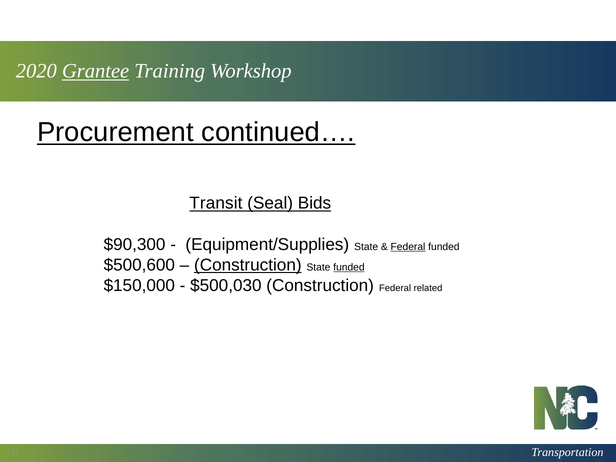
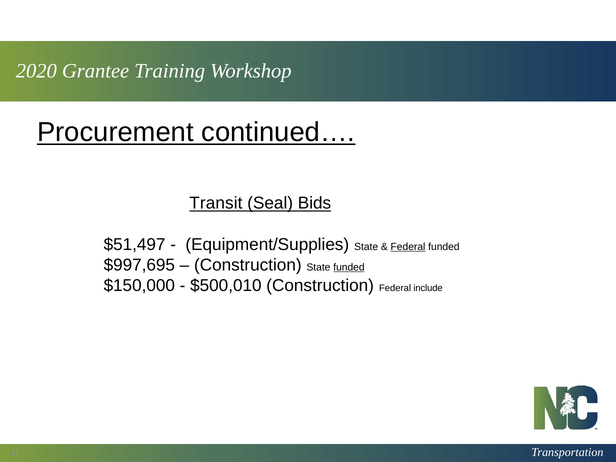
Grantee underline: present -> none
$90,300: $90,300 -> $51,497
$500,600: $500,600 -> $997,695
Construction at (248, 265) underline: present -> none
$500,030: $500,030 -> $500,010
related: related -> include
